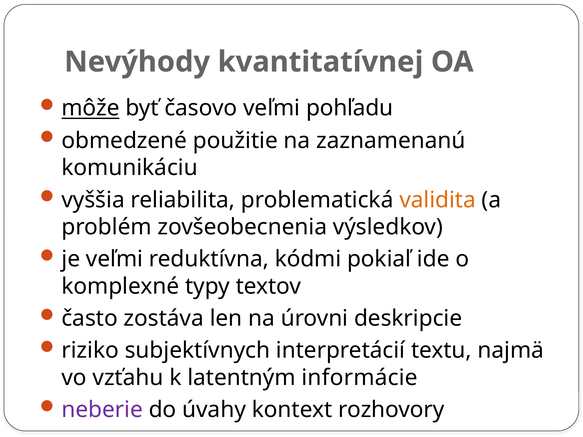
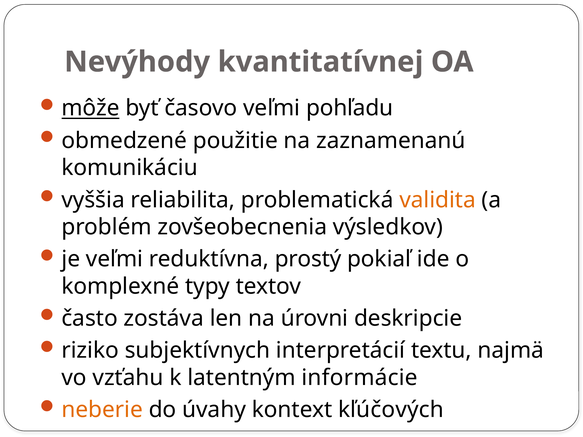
kódmi: kódmi -> prostý
neberie colour: purple -> orange
rozhovory: rozhovory -> kľúčových
